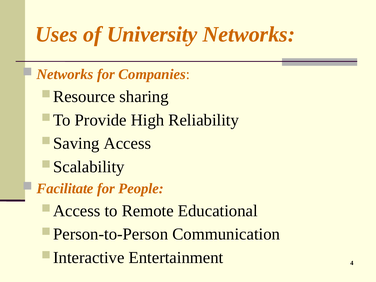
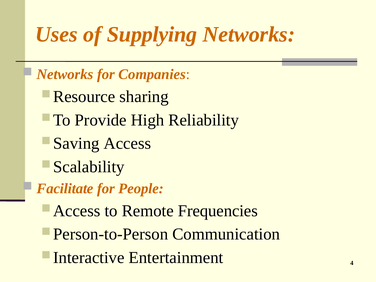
University: University -> Supplying
Educational: Educational -> Frequencies
